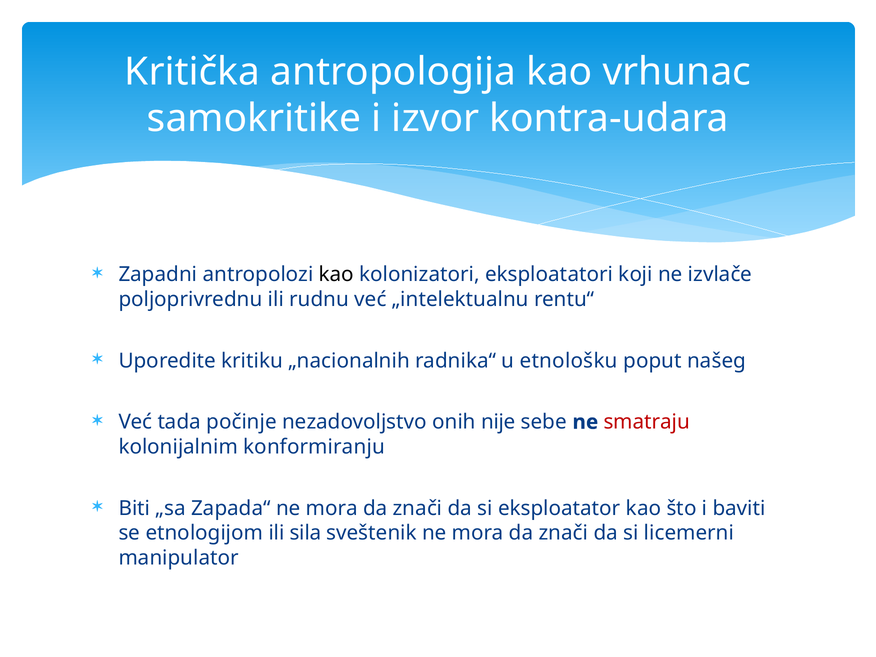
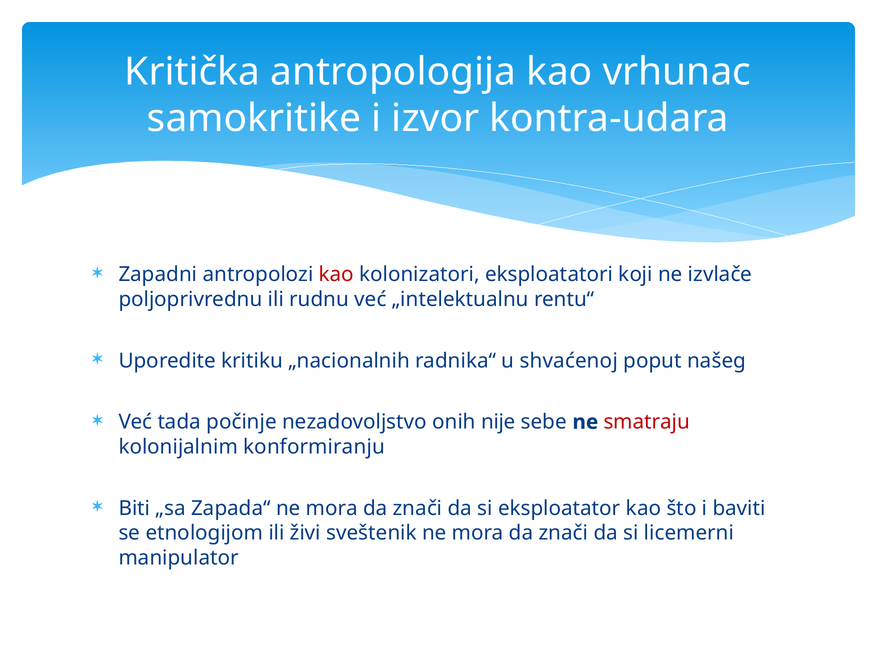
kao at (336, 275) colour: black -> red
etnološku: etnološku -> shvaćenoj
sila: sila -> živi
